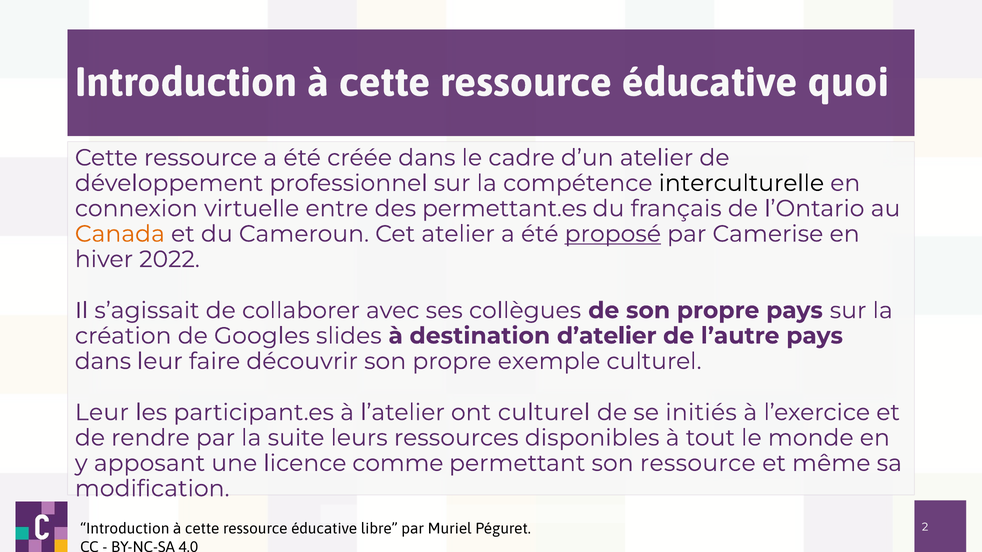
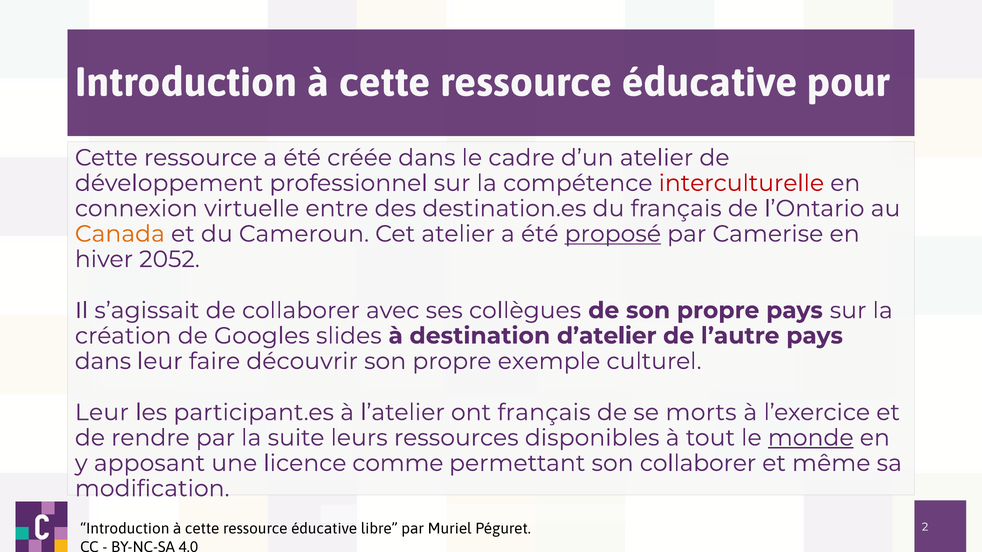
quoi: quoi -> pour
interculturelle colour: black -> red
permettant.es: permettant.es -> destination.es
2022: 2022 -> 2052
ont culturel: culturel -> français
initiés: initiés -> morts
monde underline: none -> present
son ressource: ressource -> collaborer
